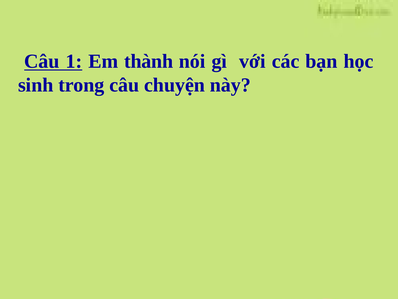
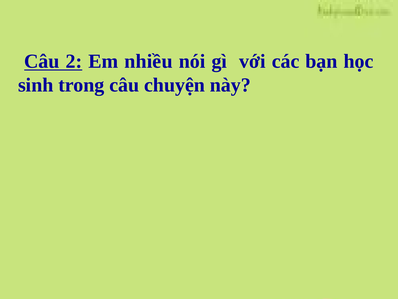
1: 1 -> 2
thành: thành -> nhiều
